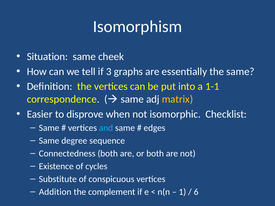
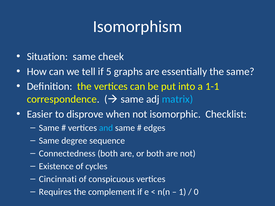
3: 3 -> 5
matrix colour: yellow -> light blue
Substitute: Substitute -> Cincinnati
Addition: Addition -> Requires
6: 6 -> 0
